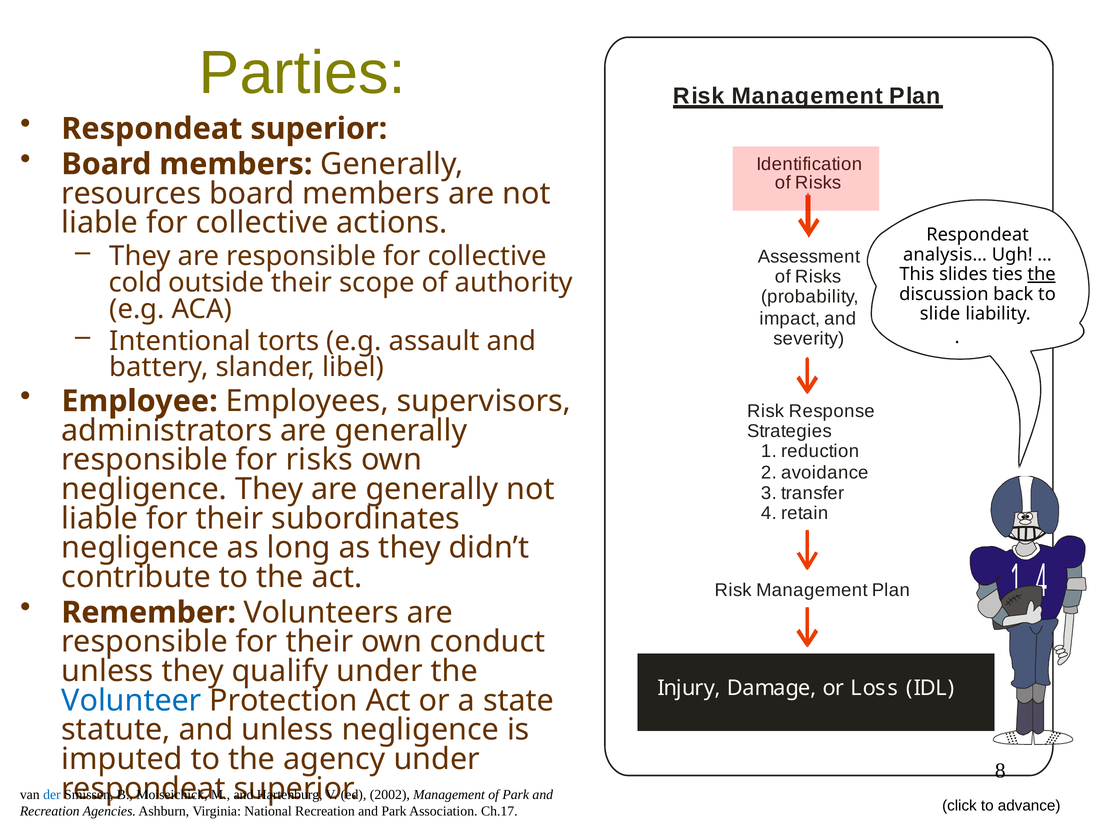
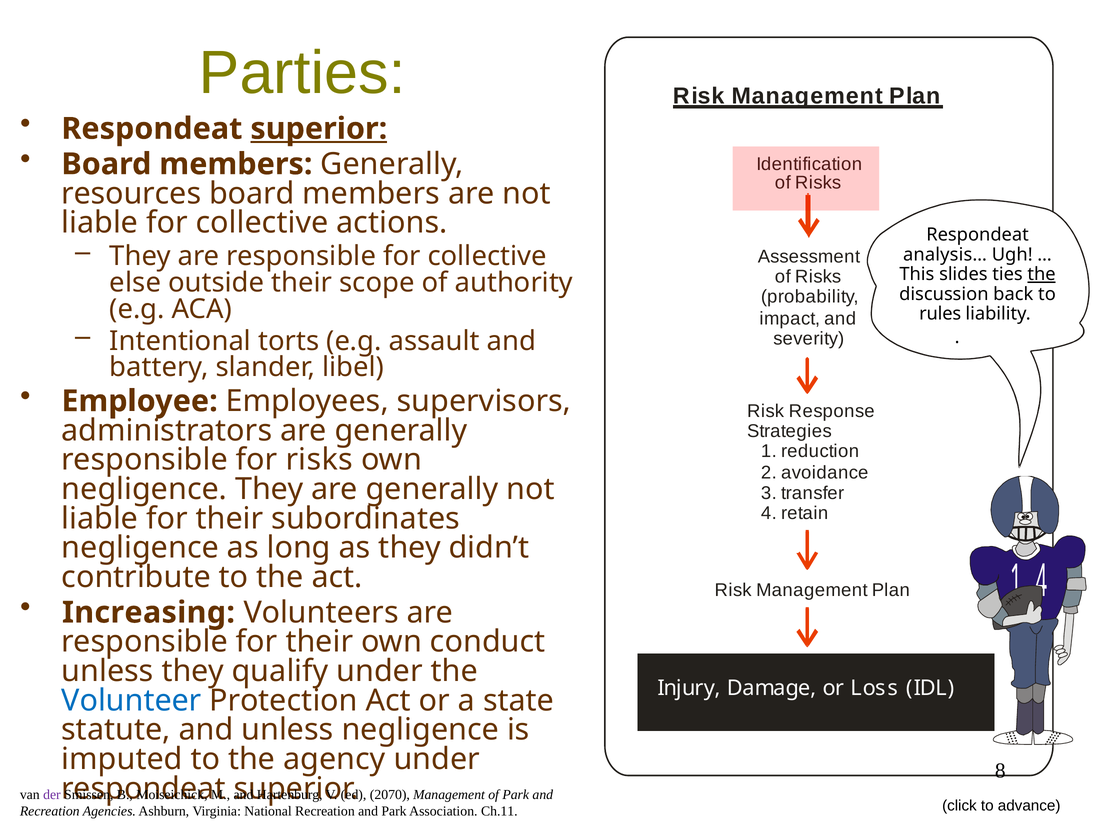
superior at (319, 129) underline: none -> present
cold: cold -> else
slide: slide -> rules
Remember: Remember -> Increasing
der colour: blue -> purple
2002: 2002 -> 2070
Ch.17: Ch.17 -> Ch.11
